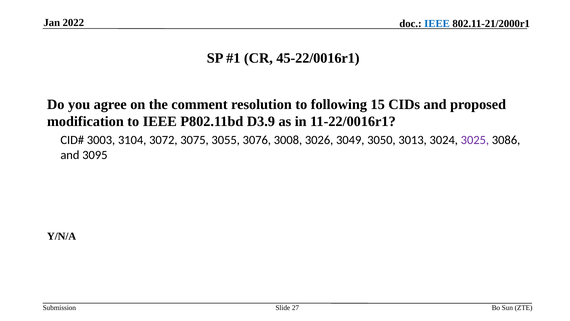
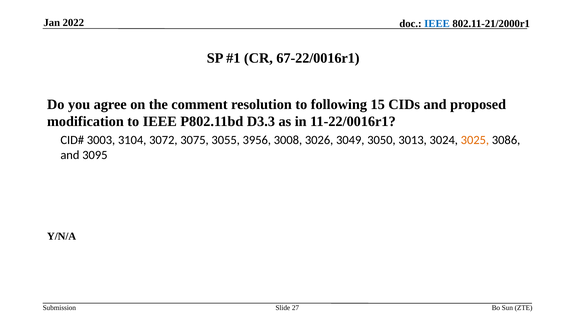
45-22/0016r1: 45-22/0016r1 -> 67-22/0016r1
D3.9: D3.9 -> D3.3
3076: 3076 -> 3956
3025 colour: purple -> orange
